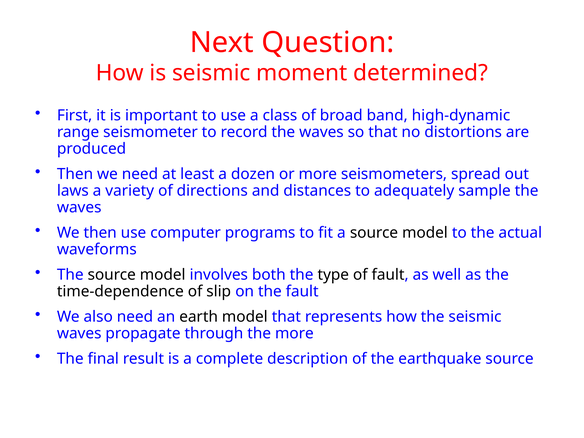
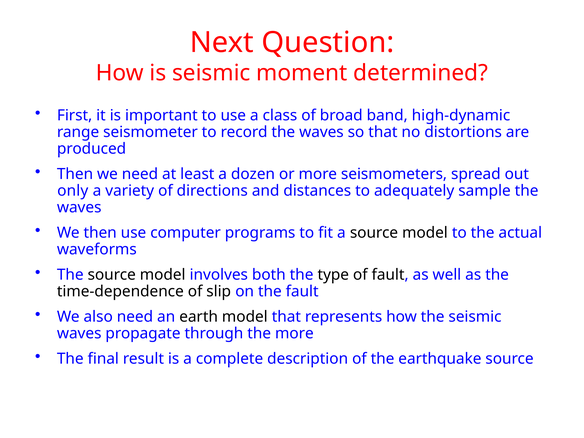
laws: laws -> only
